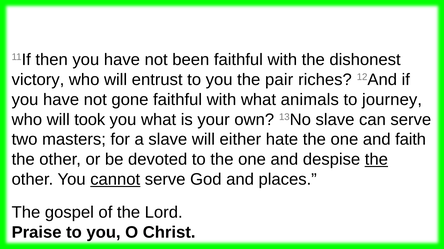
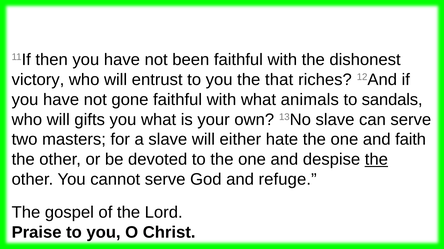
pair: pair -> that
journey: journey -> sandals
took: took -> gifts
cannot underline: present -> none
places: places -> refuge
